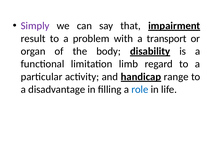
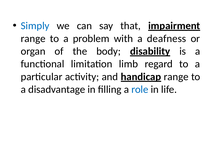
Simply colour: purple -> blue
result at (33, 39): result -> range
transport: transport -> deafness
